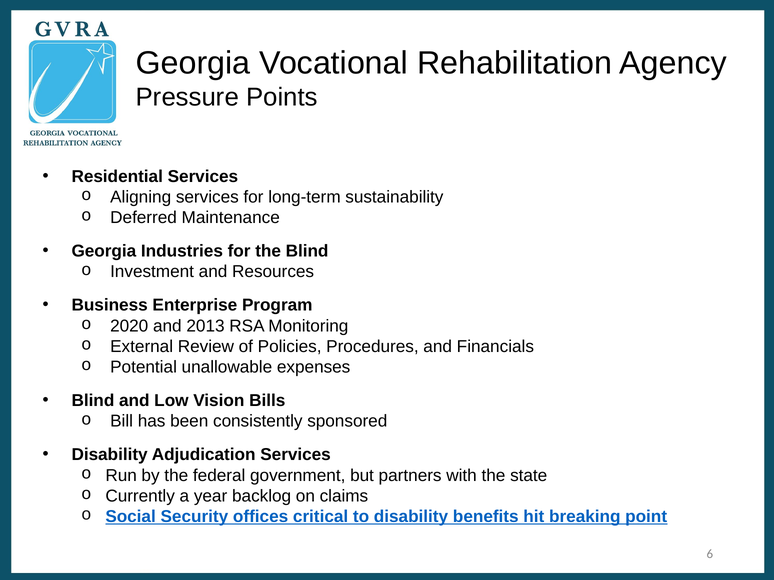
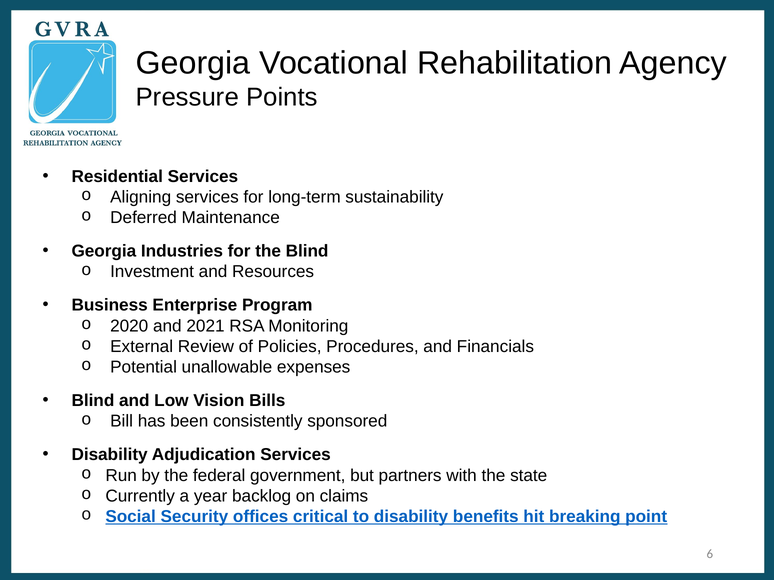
2013: 2013 -> 2021
